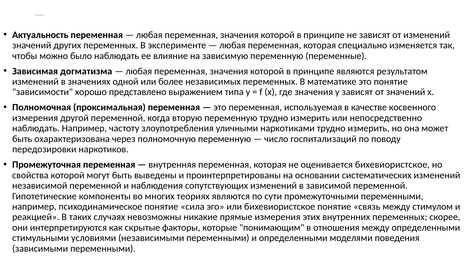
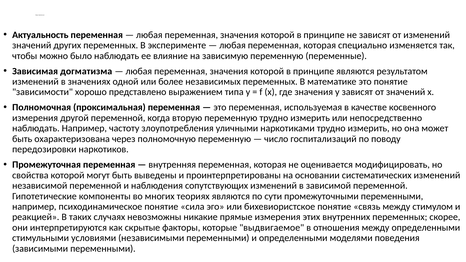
оценивается бихевиористское: бихевиористское -> модифицировать
понимающим: понимающим -> выдвигаемое
